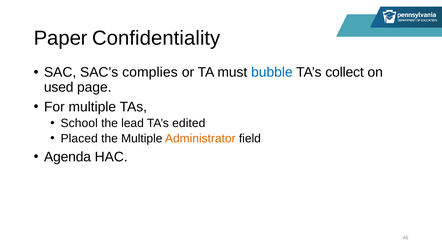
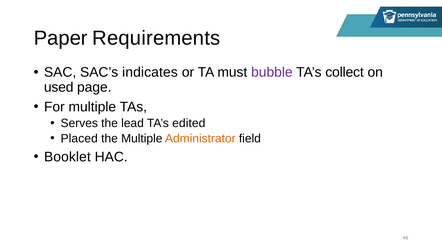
Confidentiality: Confidentiality -> Requirements
complies: complies -> indicates
bubble colour: blue -> purple
School: School -> Serves
Agenda: Agenda -> Booklet
